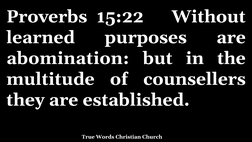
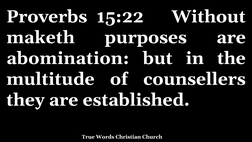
learned: learned -> maketh
